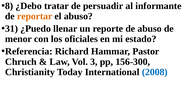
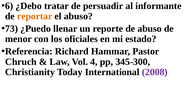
8: 8 -> 6
31: 31 -> 73
3: 3 -> 4
156-300: 156-300 -> 345-300
2008 colour: blue -> purple
